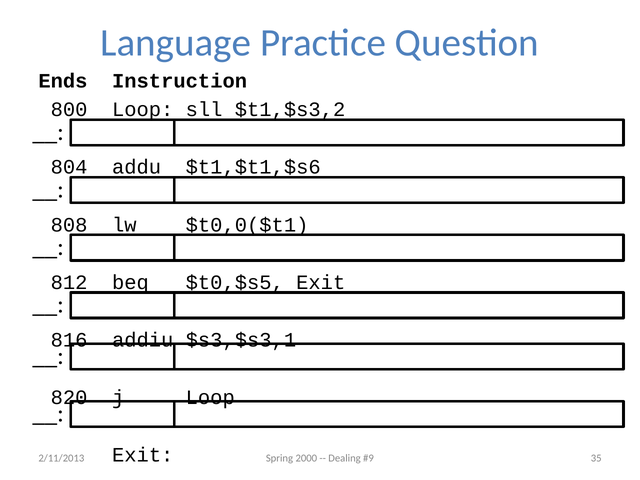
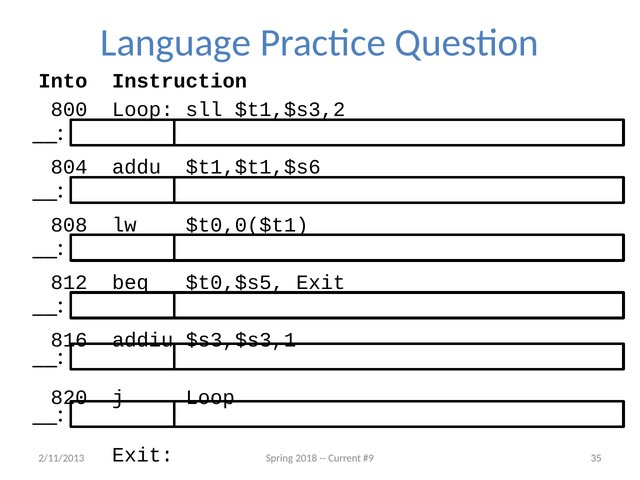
Ends: Ends -> Into
2000: 2000 -> 2018
Dealing: Dealing -> Current
